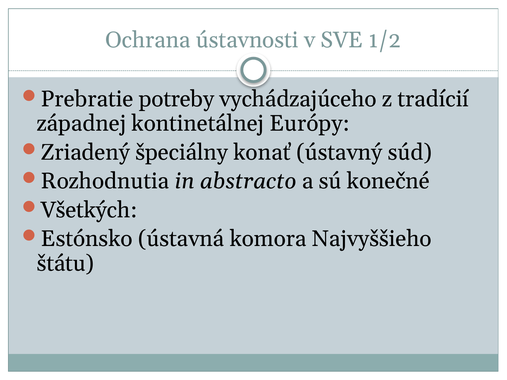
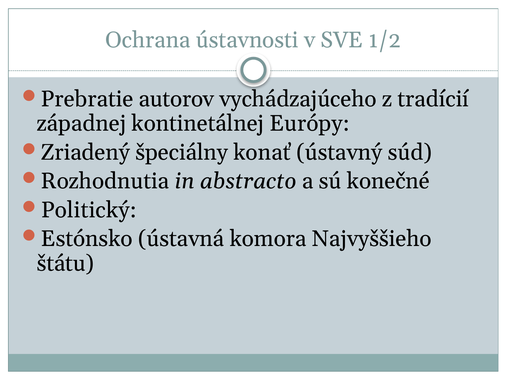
potreby: potreby -> autorov
Všetkých: Všetkých -> Politický
